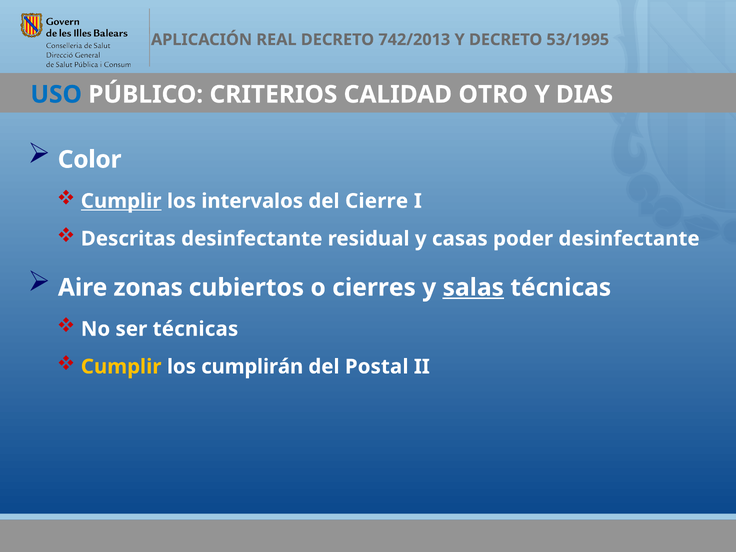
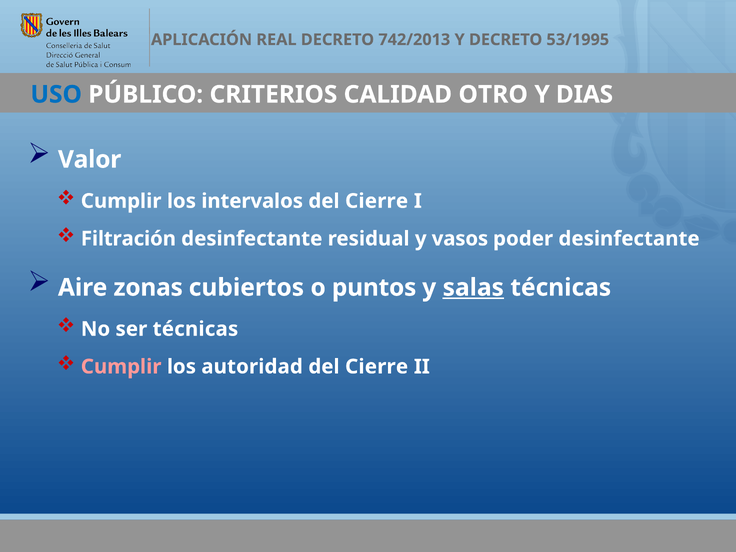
Color: Color -> Valor
Cumplir at (121, 201) underline: present -> none
Descritas: Descritas -> Filtración
casas: casas -> vasos
cierres: cierres -> puntos
Cumplir at (121, 367) colour: yellow -> pink
cumplirán: cumplirán -> autoridad
Postal at (377, 367): Postal -> Cierre
